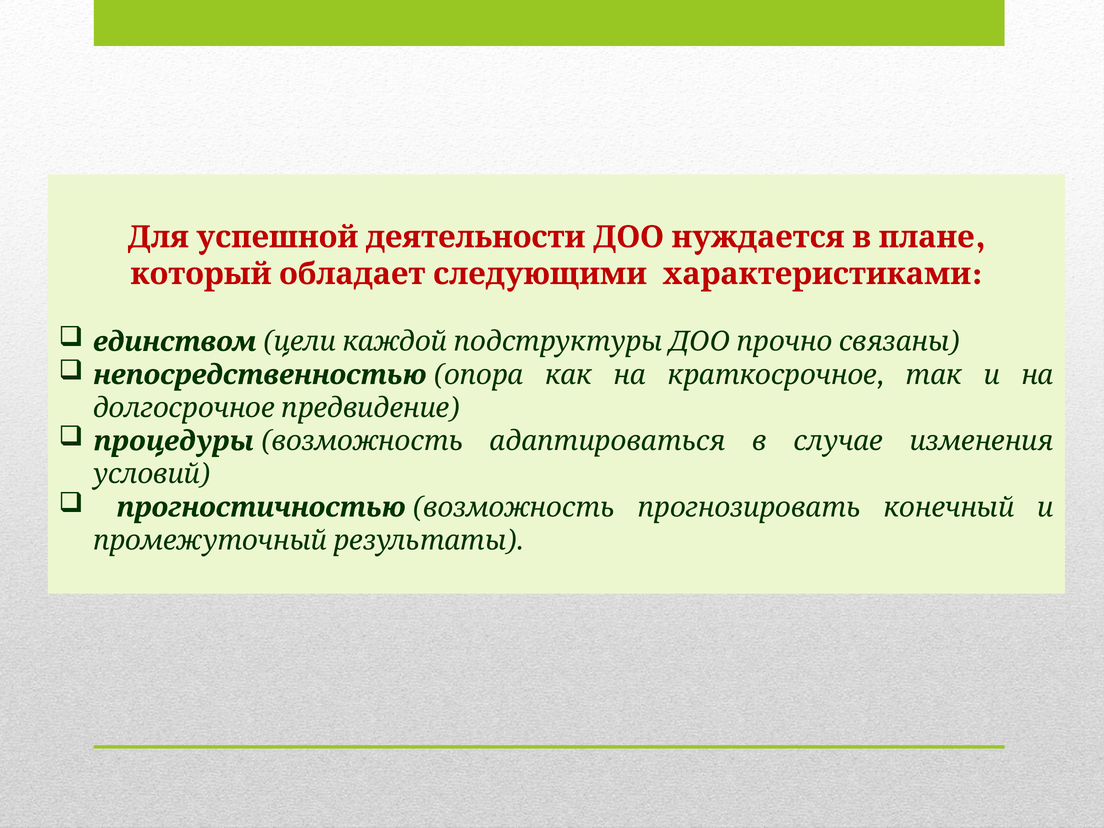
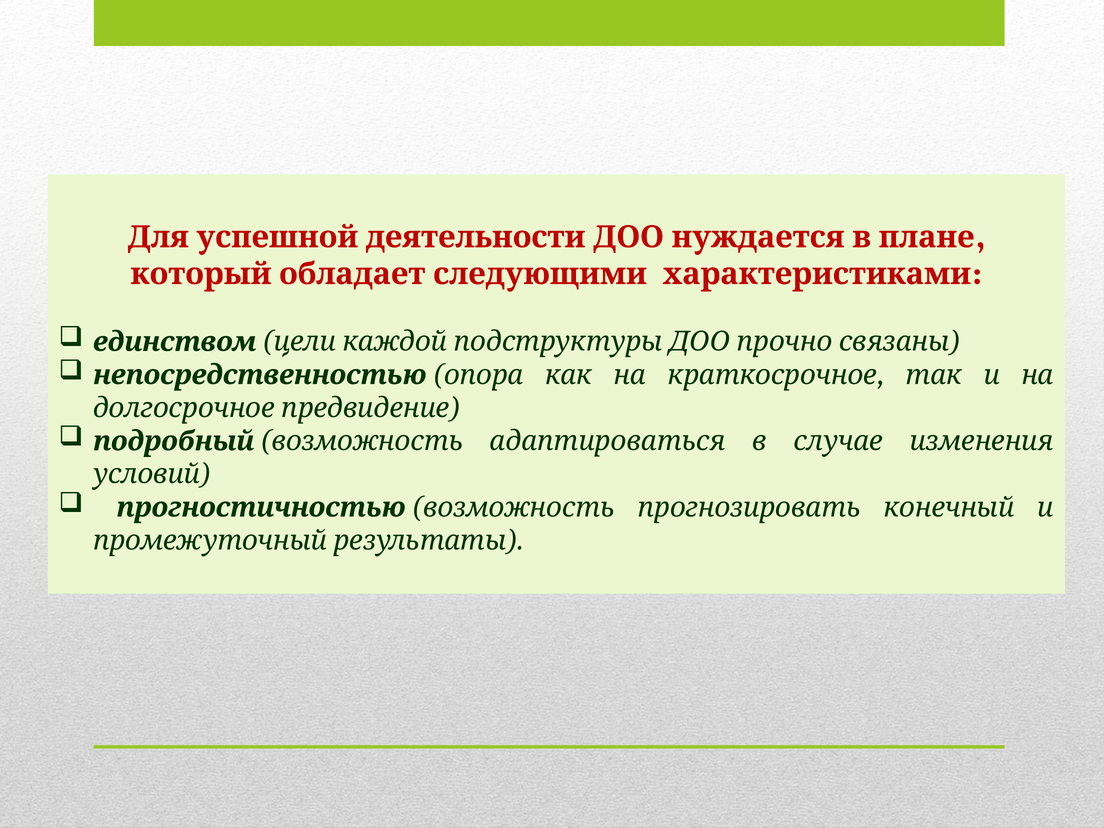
процедуры: процедуры -> подробный
